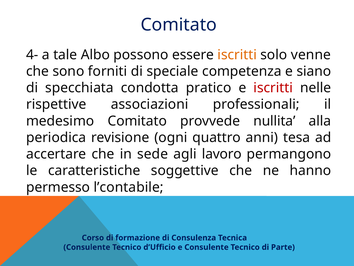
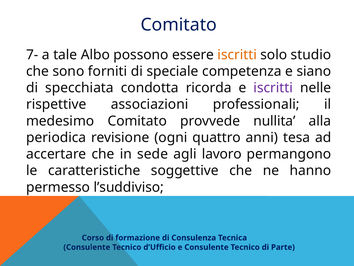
4-: 4- -> 7-
venne: venne -> studio
pratico: pratico -> ricorda
iscritti at (273, 88) colour: red -> purple
l’contabile: l’contabile -> l’suddiviso
